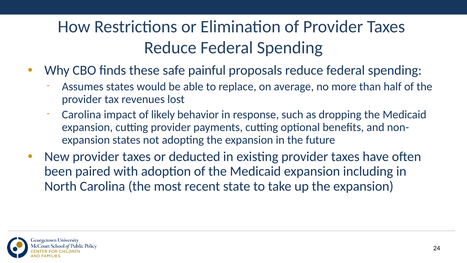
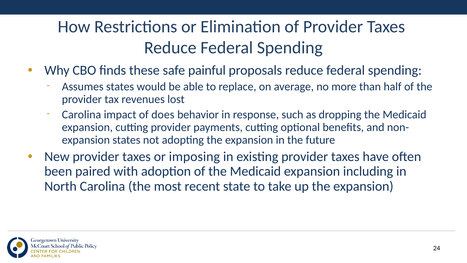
likely: likely -> does
deducted: deducted -> imposing
